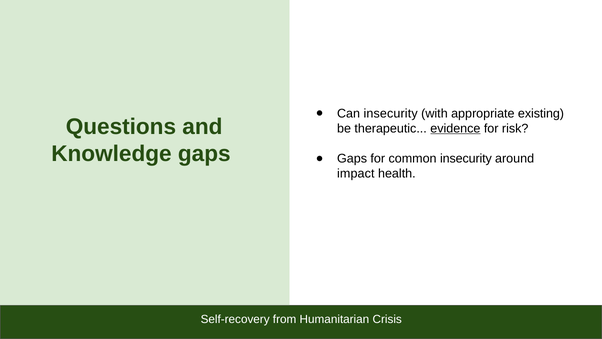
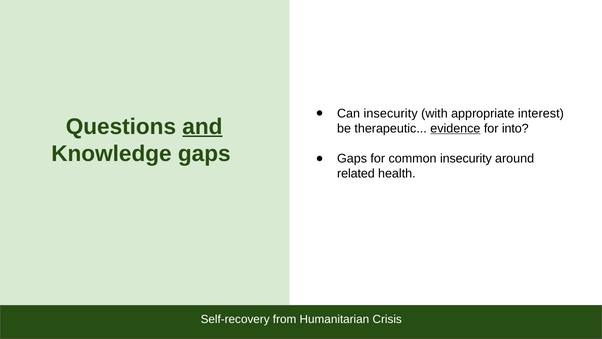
existing: existing -> interest
and underline: none -> present
risk: risk -> into
impact: impact -> related
